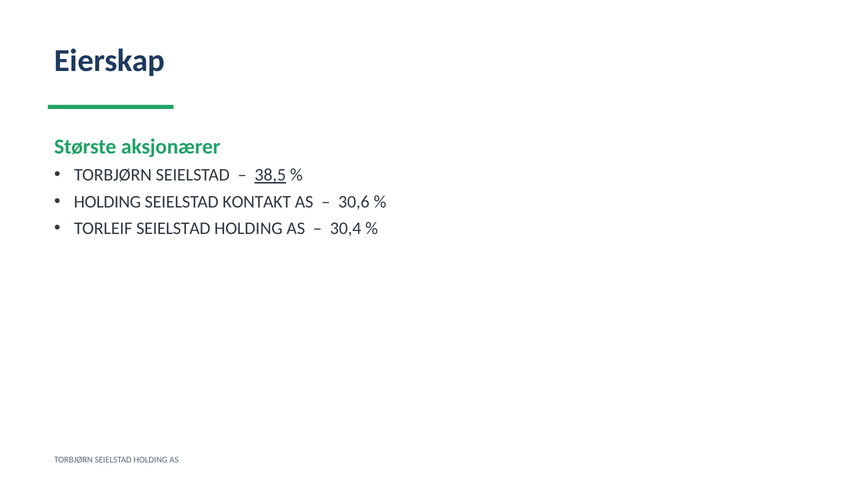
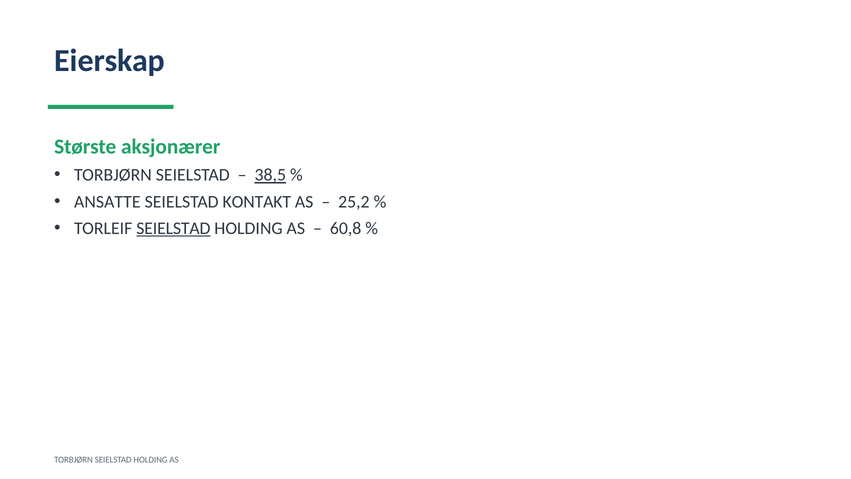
HOLDING at (107, 202): HOLDING -> ANSATTE
30,6: 30,6 -> 25,2
SEIELSTAD at (173, 228) underline: none -> present
30,4: 30,4 -> 60,8
